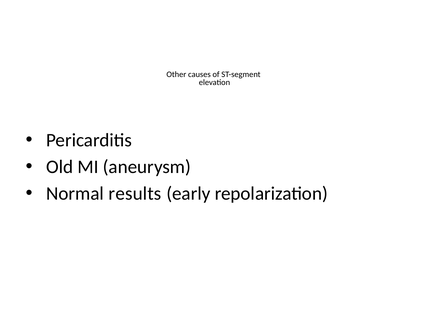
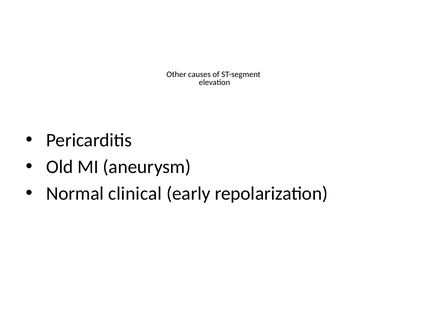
results: results -> clinical
